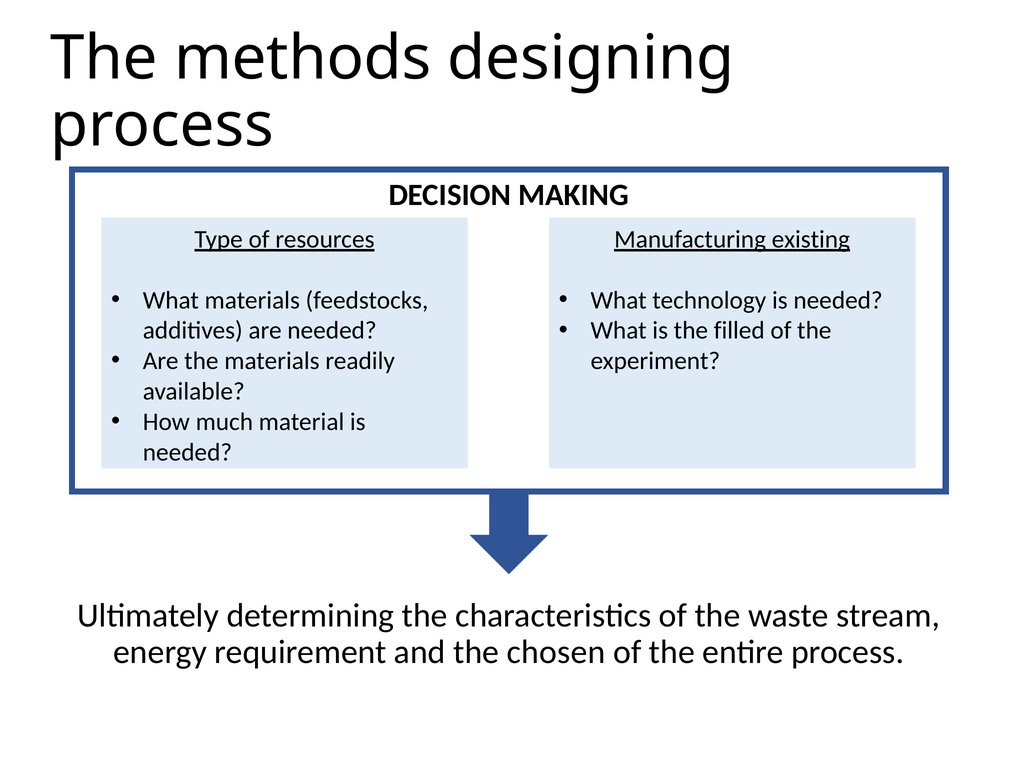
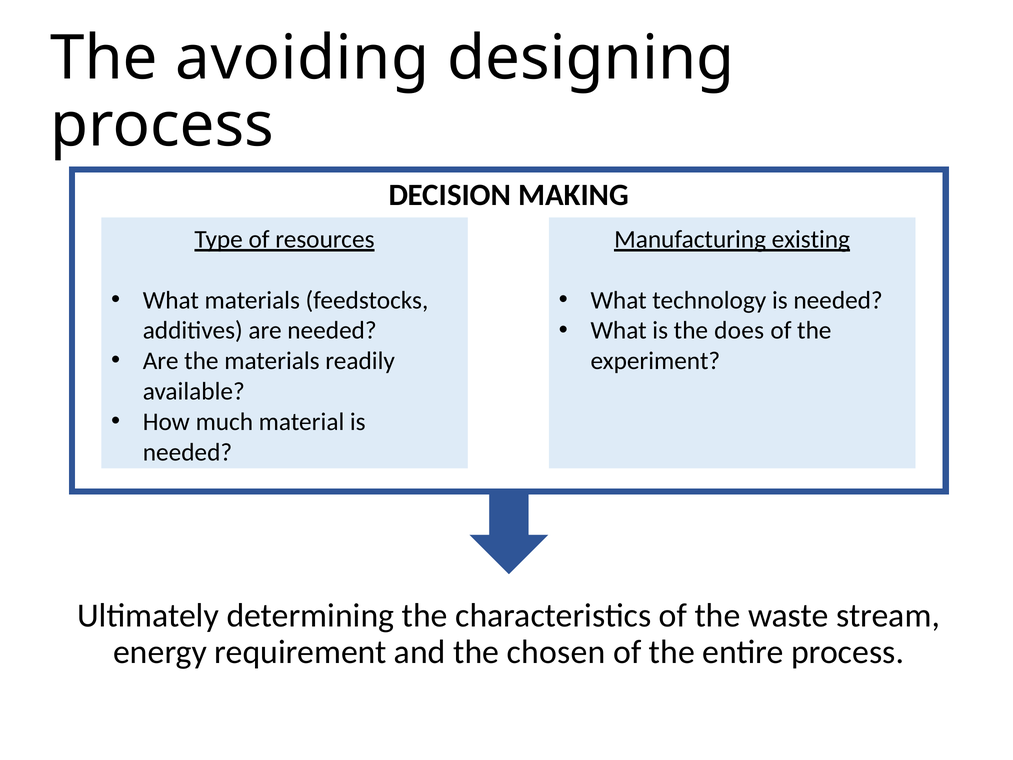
methods: methods -> avoiding
filled: filled -> does
